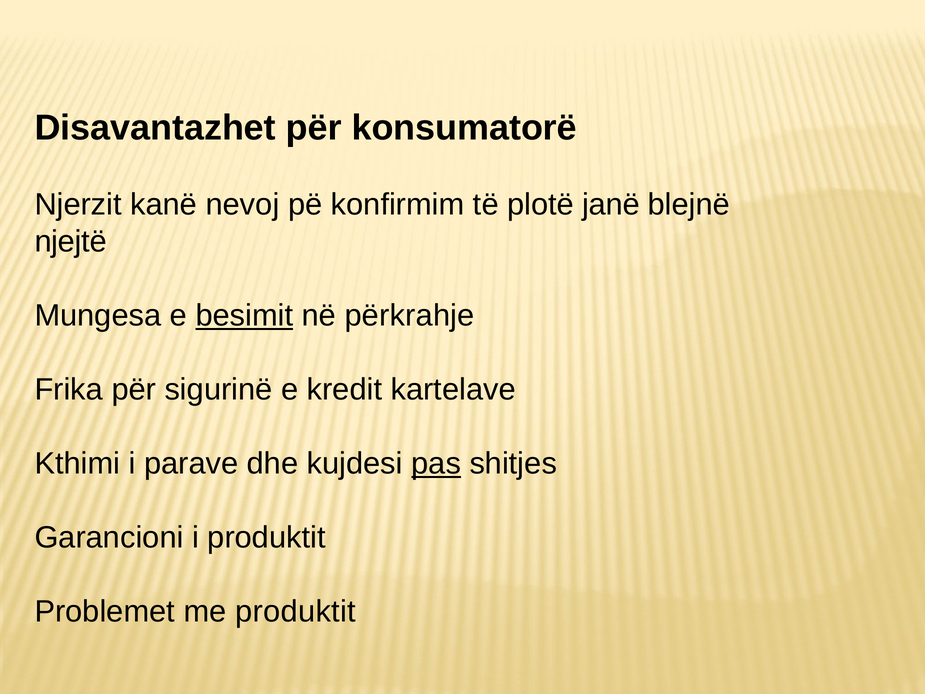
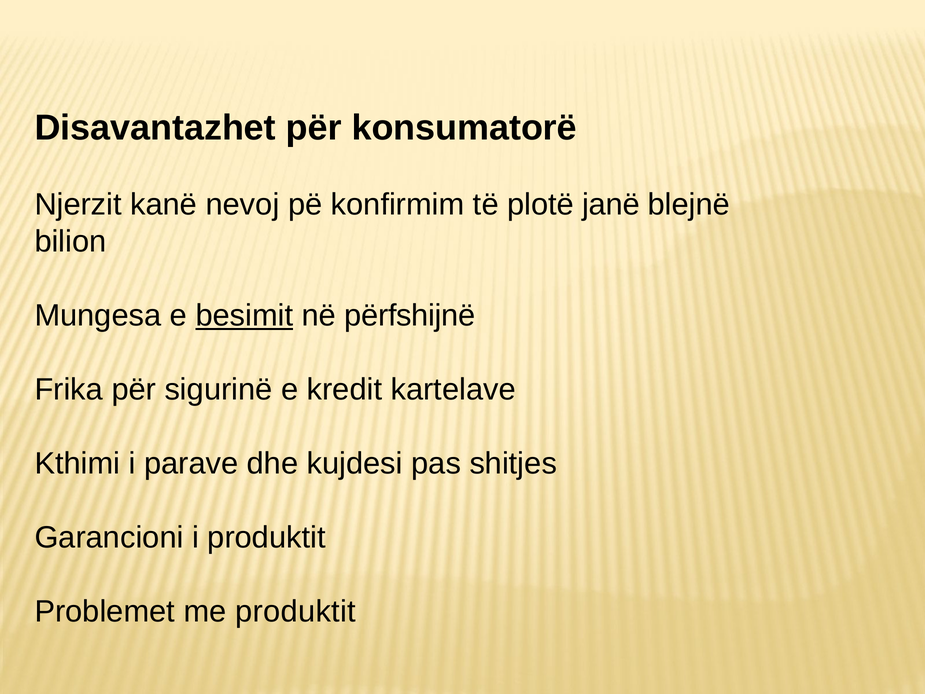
njejtë: njejtë -> bilion
përkrahje: përkrahje -> përfshijnë
pas underline: present -> none
